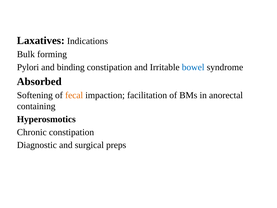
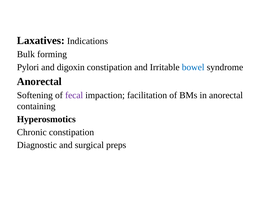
binding: binding -> digoxin
Absorbed at (39, 81): Absorbed -> Anorectal
fecal colour: orange -> purple
